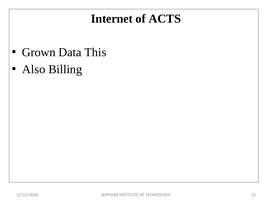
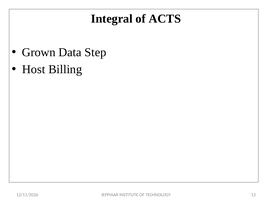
Internet: Internet -> Integral
This: This -> Step
Also: Also -> Host
